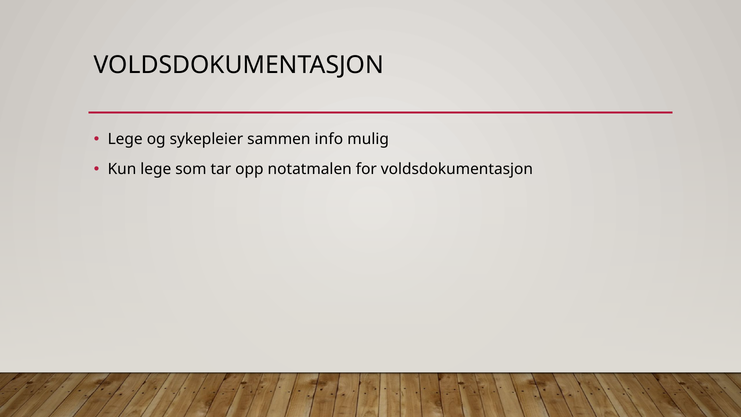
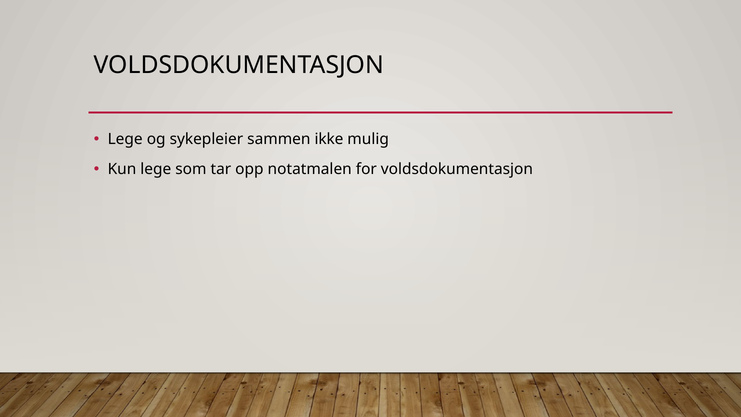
info: info -> ikke
